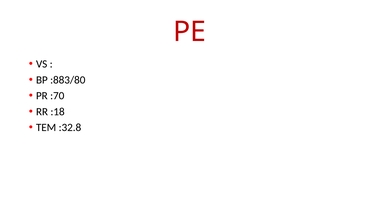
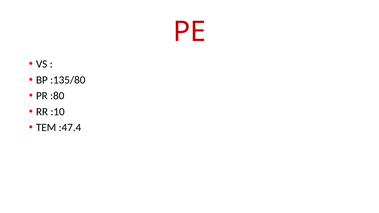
:883/80: :883/80 -> :135/80
:70: :70 -> :80
:18: :18 -> :10
:32.8: :32.8 -> :47.4
